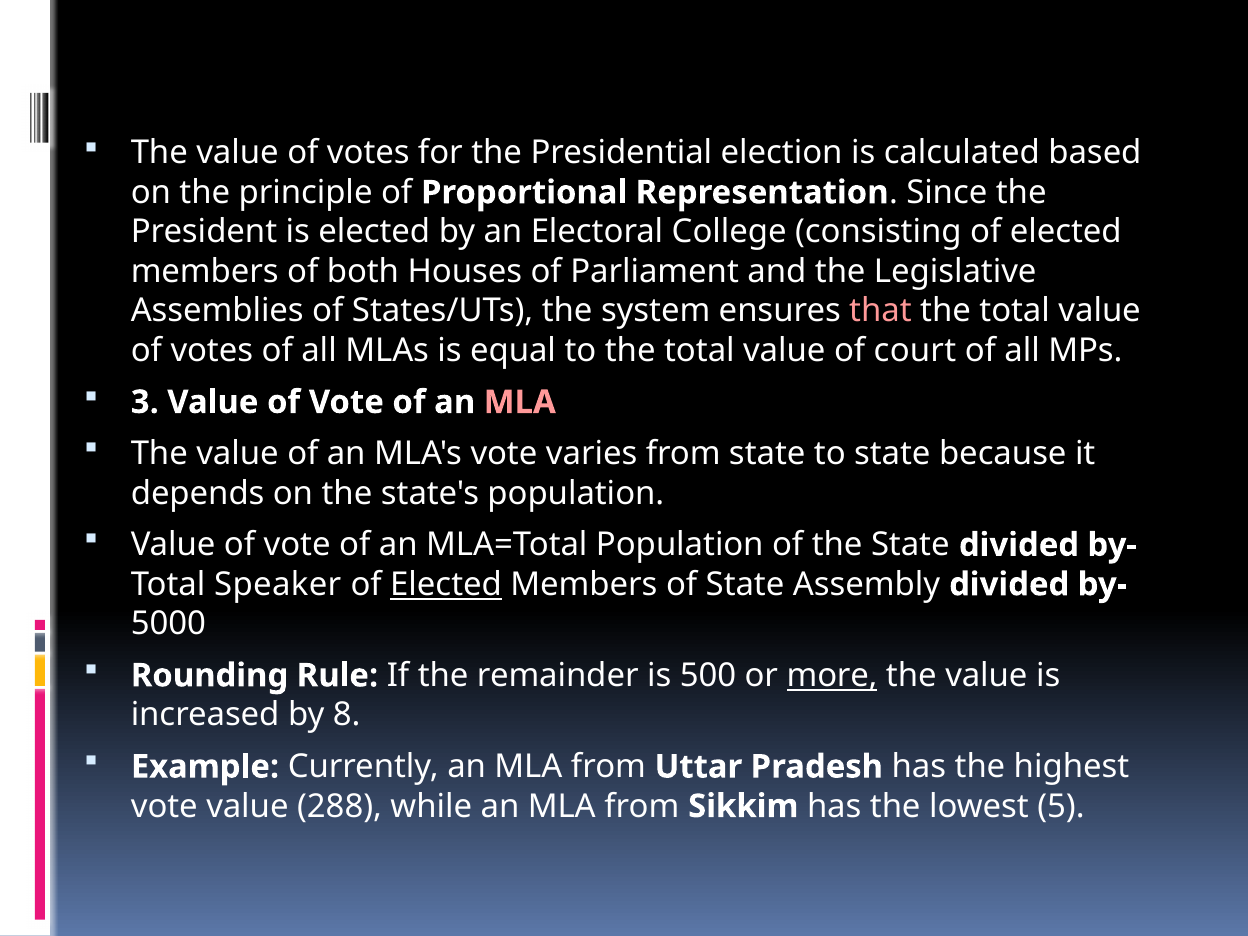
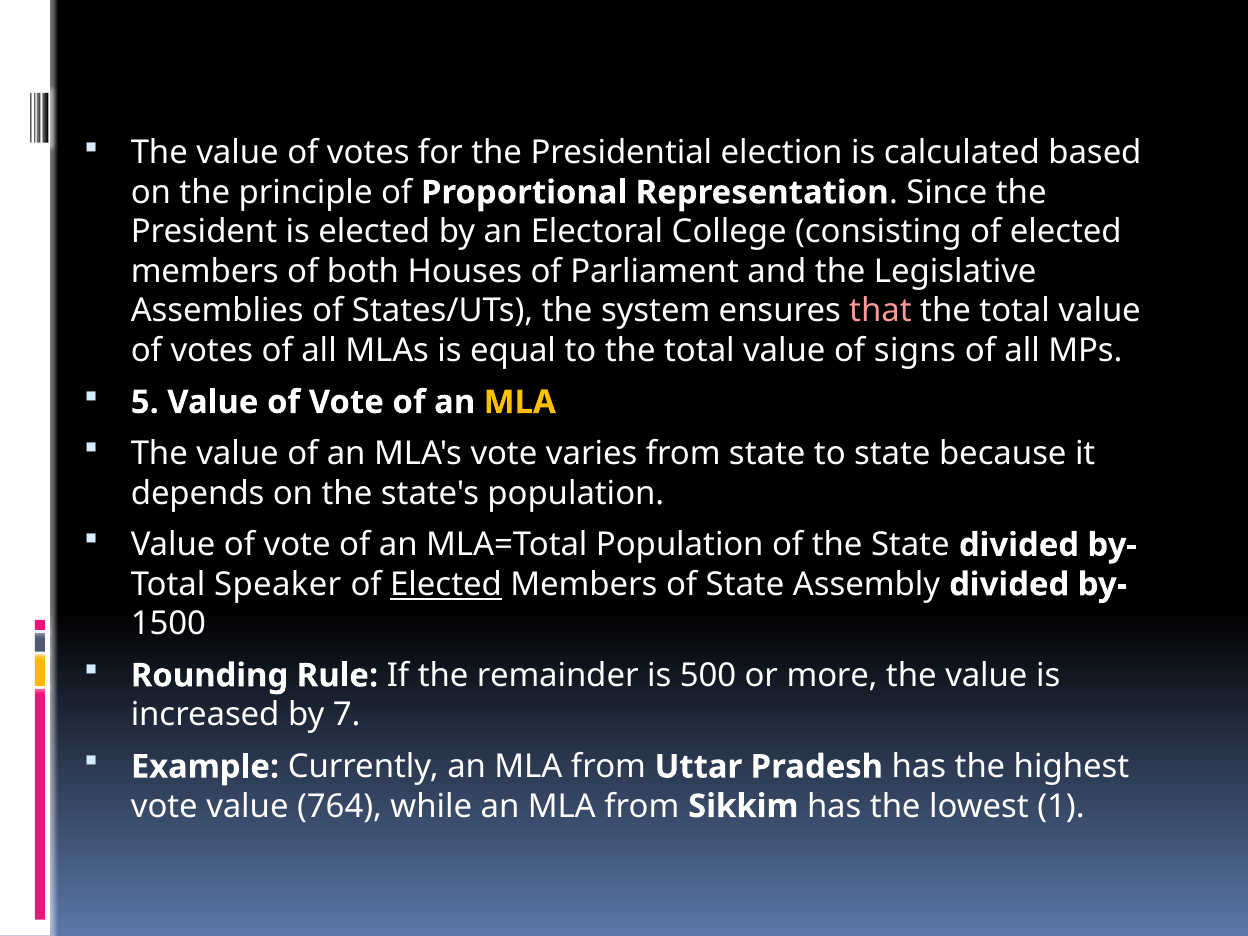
court: court -> signs
3: 3 -> 5
MLA at (520, 402) colour: pink -> yellow
5000: 5000 -> 1500
more underline: present -> none
8: 8 -> 7
288: 288 -> 764
5: 5 -> 1
